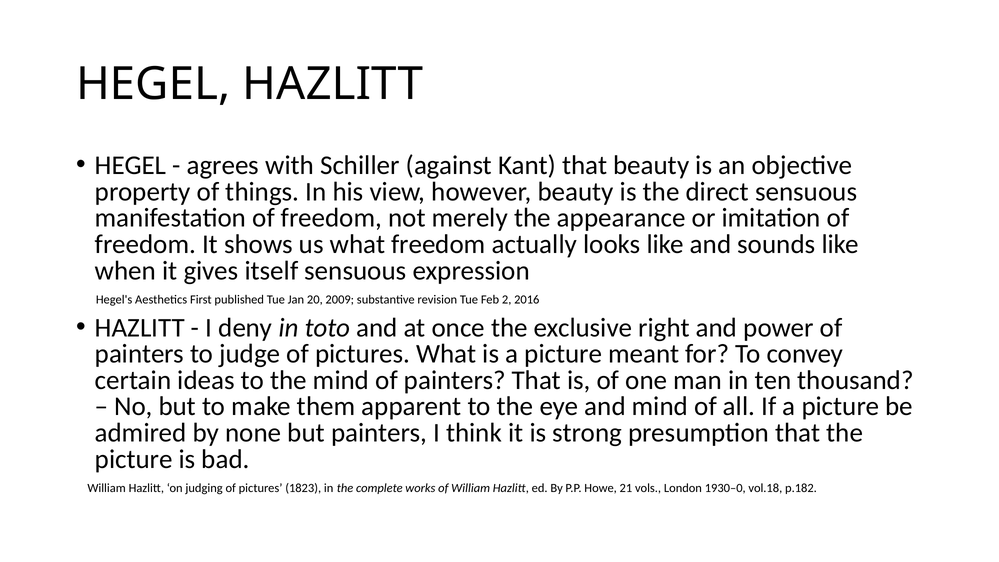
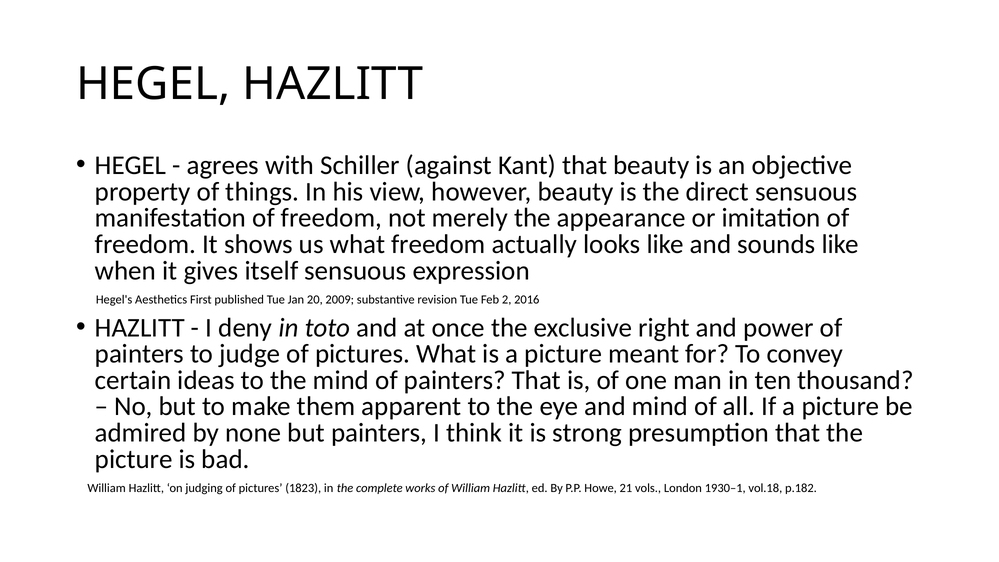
1930–0: 1930–0 -> 1930–1
